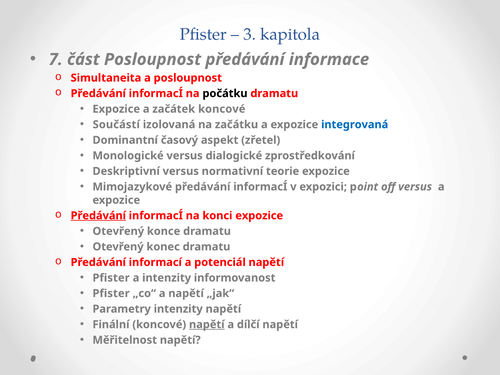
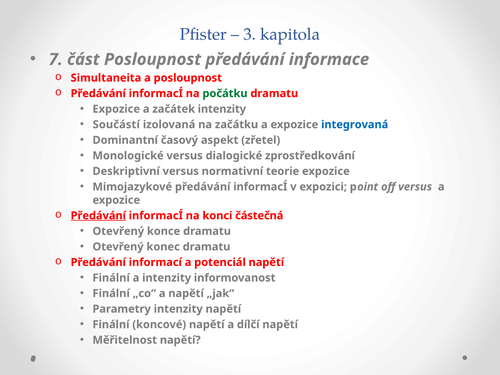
počátku colour: black -> green
začátek koncové: koncové -> intenzity
konci expozice: expozice -> částečná
Pfister at (111, 278): Pfister -> Finální
Pfister at (111, 293): Pfister -> Finální
napětí at (207, 325) underline: present -> none
